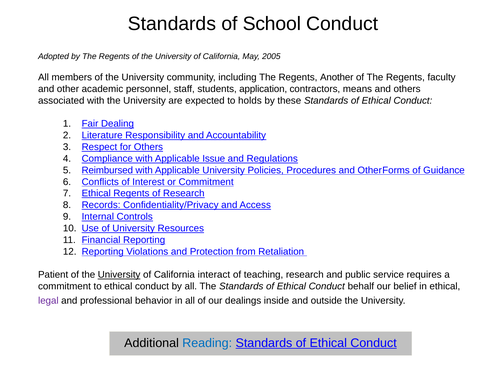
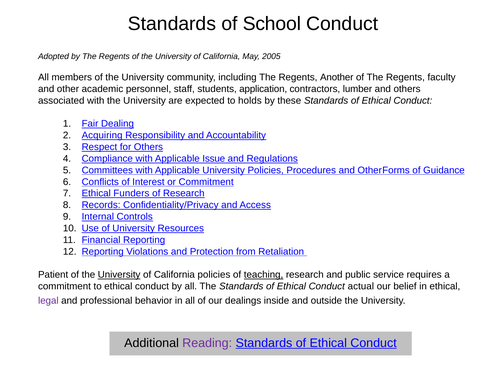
means: means -> lumber
Literature: Literature -> Acquiring
Reimbursed: Reimbursed -> Committees
Ethical Regents: Regents -> Funders
California interact: interact -> policies
teaching underline: none -> present
behalf: behalf -> actual
Reading colour: blue -> purple
